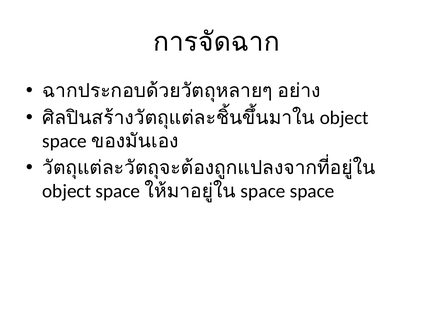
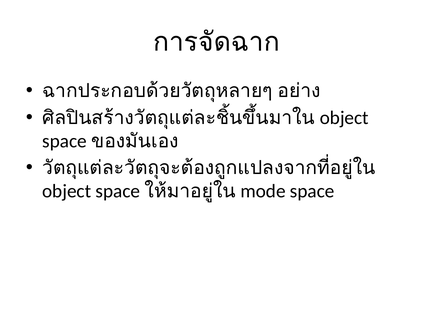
space at (263, 191): space -> mode
